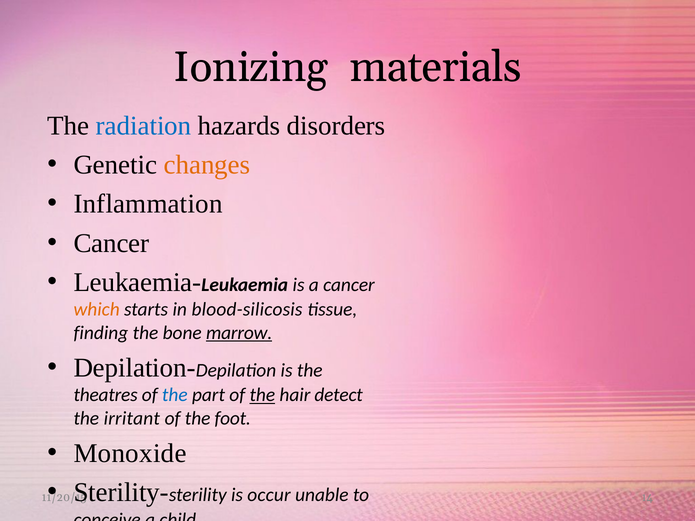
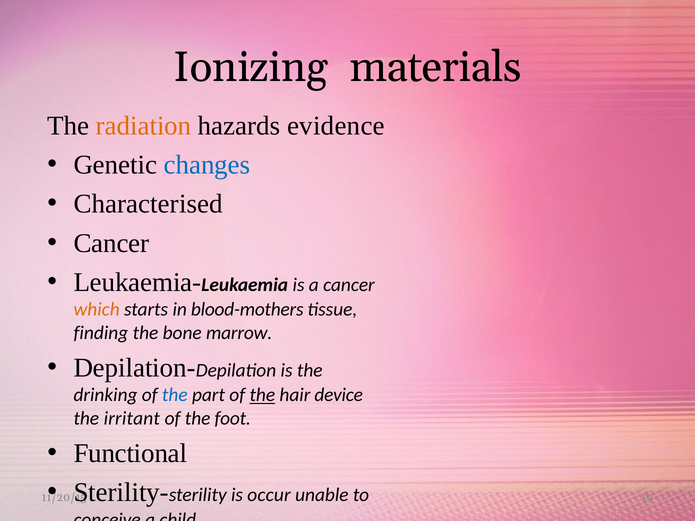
radiation colour: blue -> orange
disorders: disorders -> evidence
changes colour: orange -> blue
Inflammation: Inflammation -> Characterised
blood-silicosis: blood-silicosis -> blood-mothers
marrow underline: present -> none
theatres: theatres -> drinking
detect: detect -> device
Monoxide: Monoxide -> Functional
14: 14 -> 19
